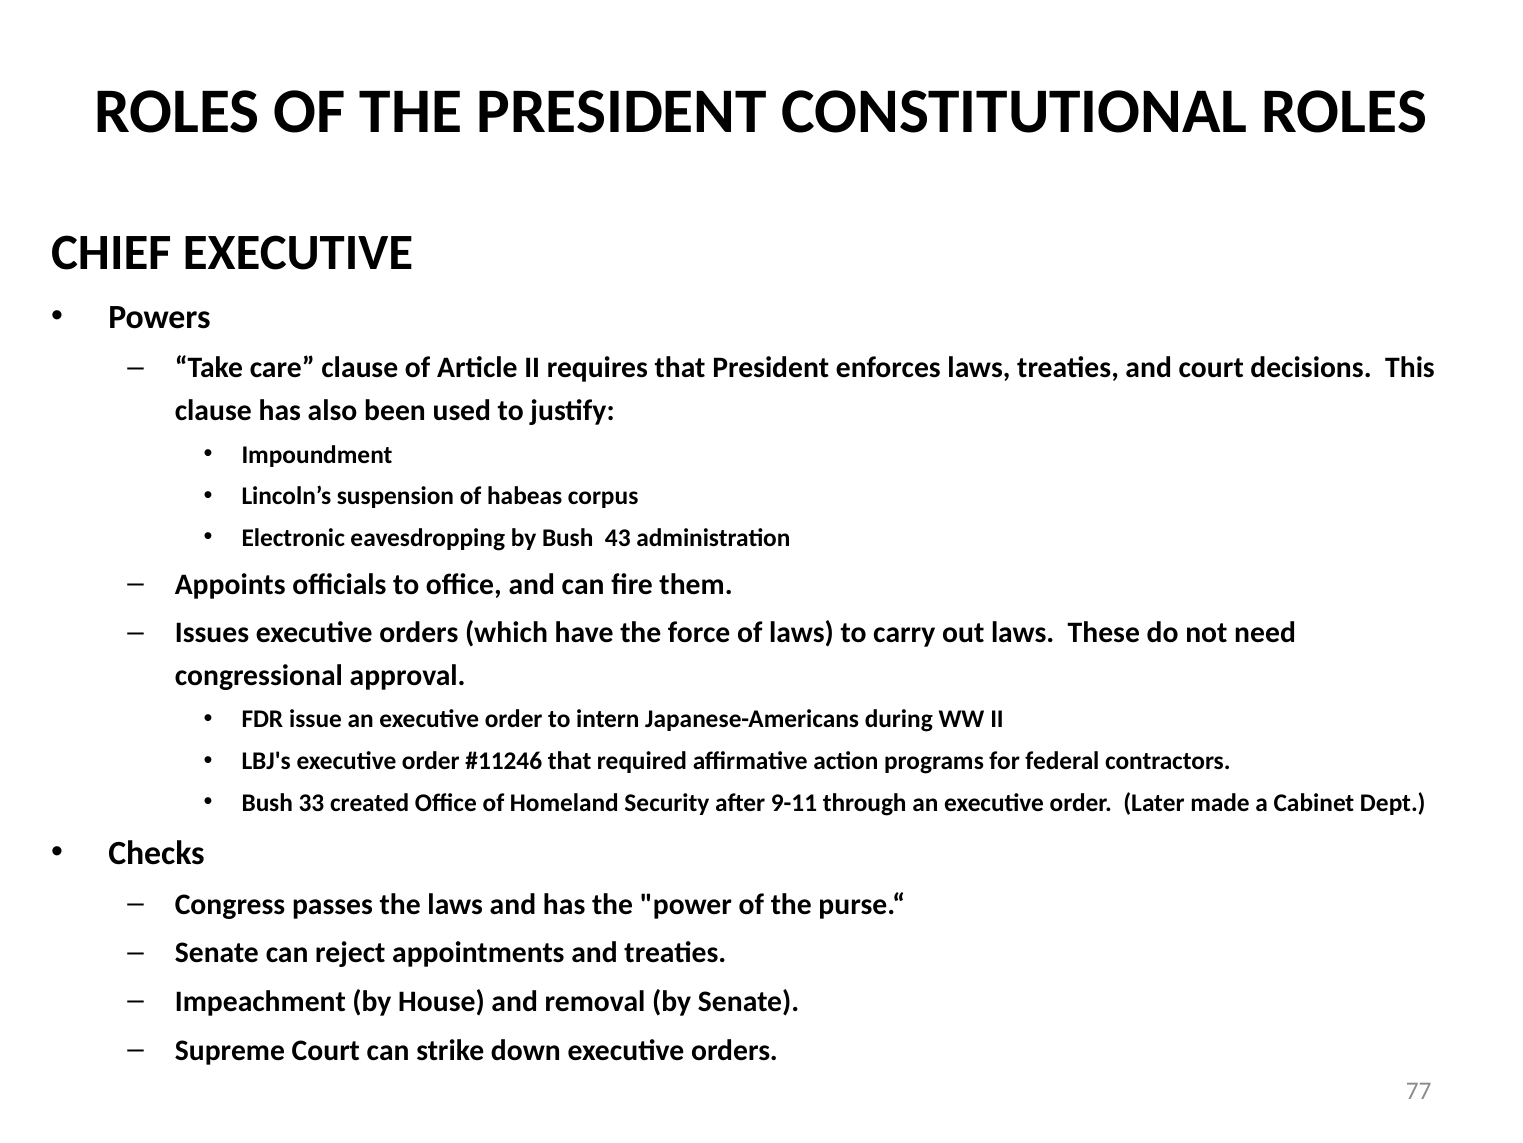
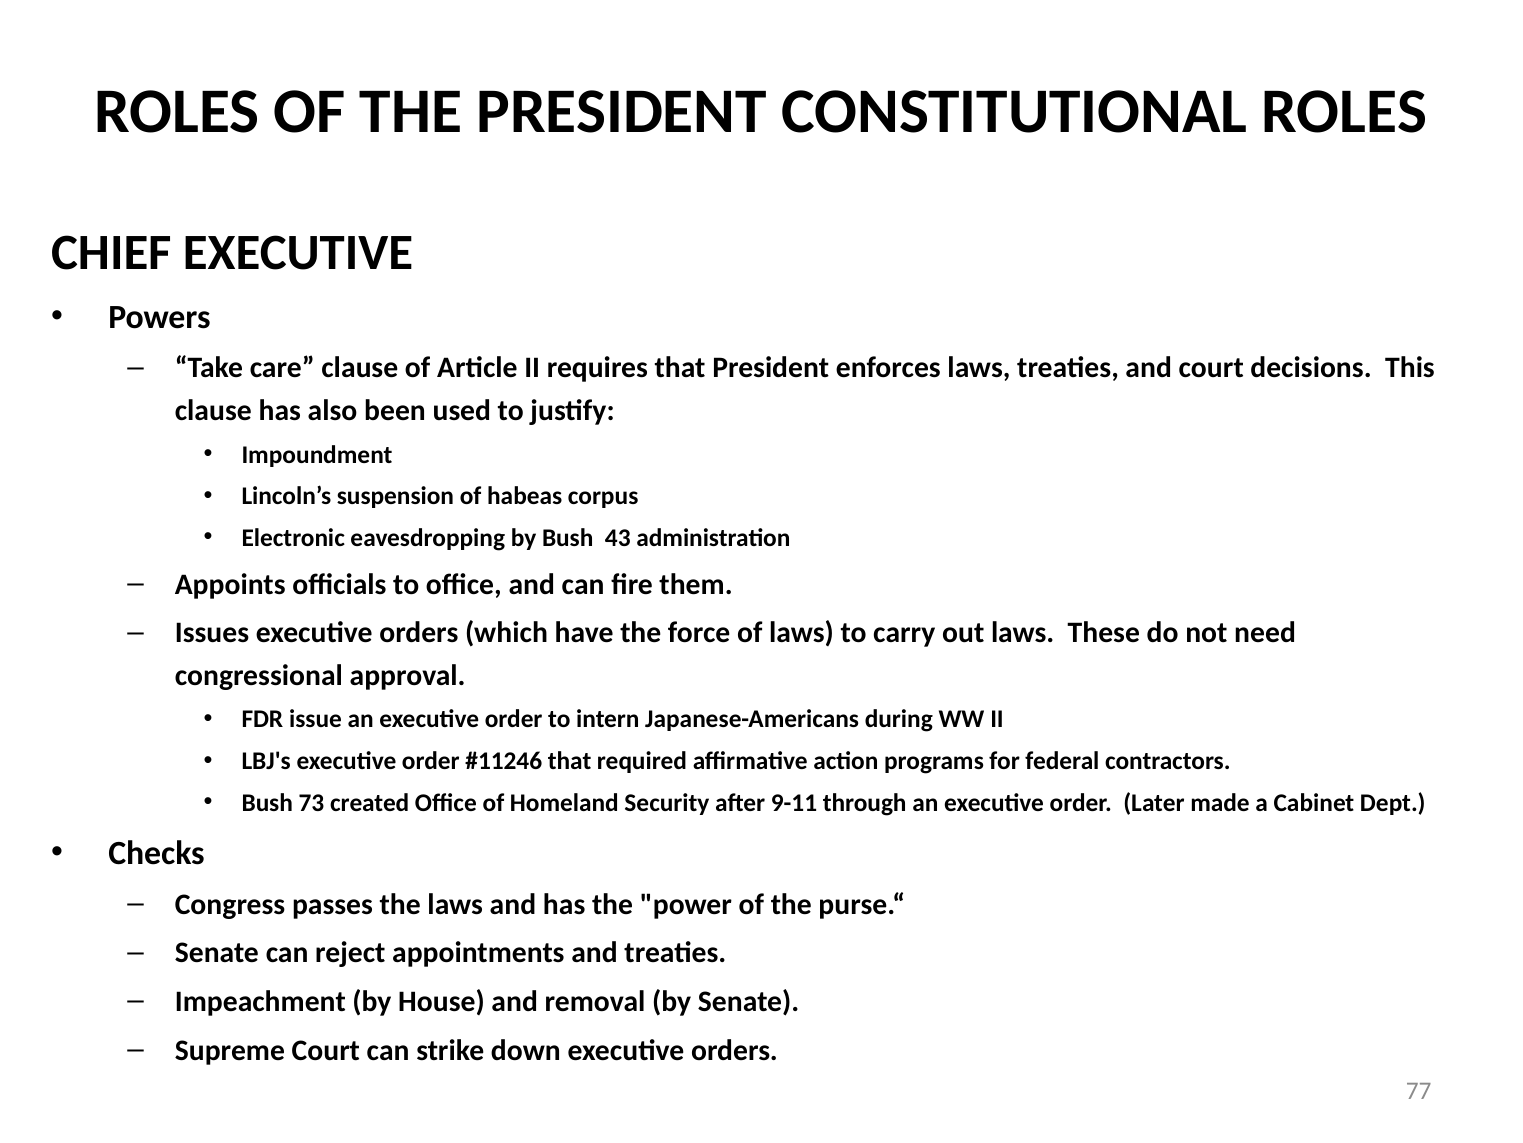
33: 33 -> 73
